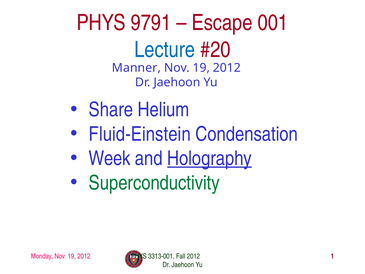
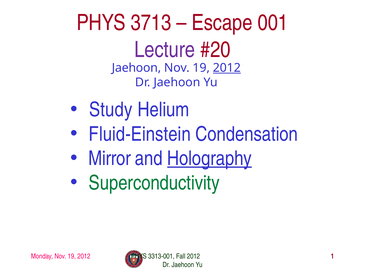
9791: 9791 -> 3713
Lecture colour: blue -> purple
Manner at (136, 68): Manner -> Jaehoon
2012 at (227, 68) underline: none -> present
Share: Share -> Study
Week: Week -> Mirror
